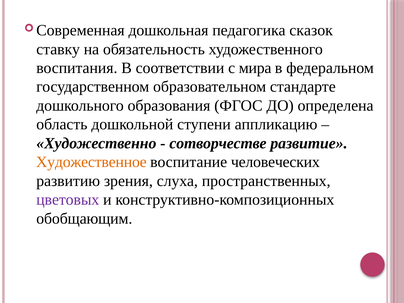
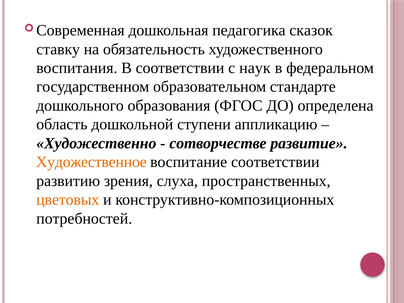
мира: мира -> наук
воспитание человеческих: человеческих -> соответствии
цветовых colour: purple -> orange
обобщающим: обобщающим -> потребностей
